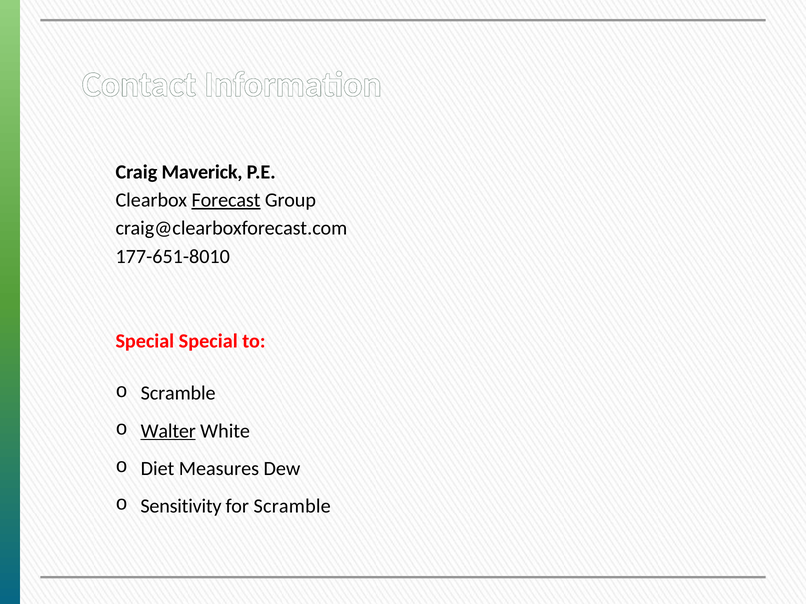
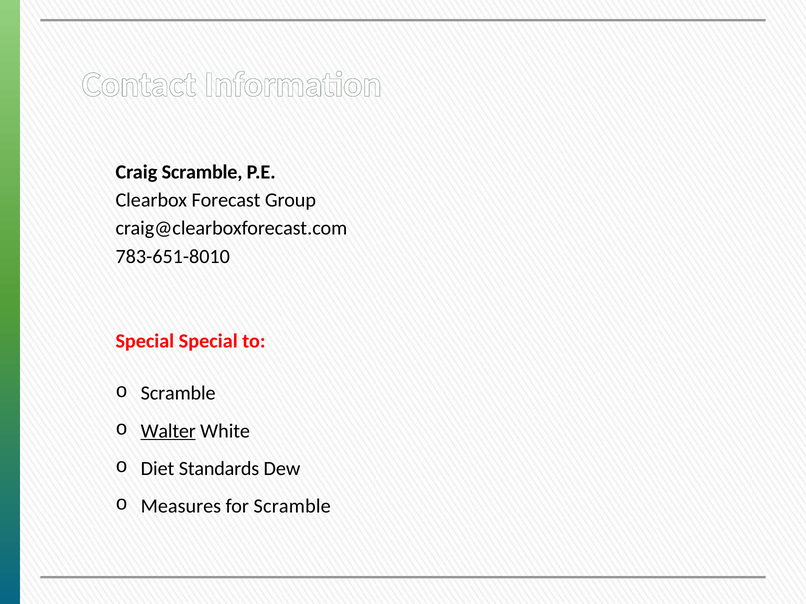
Craig Maverick: Maverick -> Scramble
Forecast underline: present -> none
177-651-8010: 177-651-8010 -> 783-651-8010
Measures: Measures -> Standards
Sensitivity: Sensitivity -> Measures
